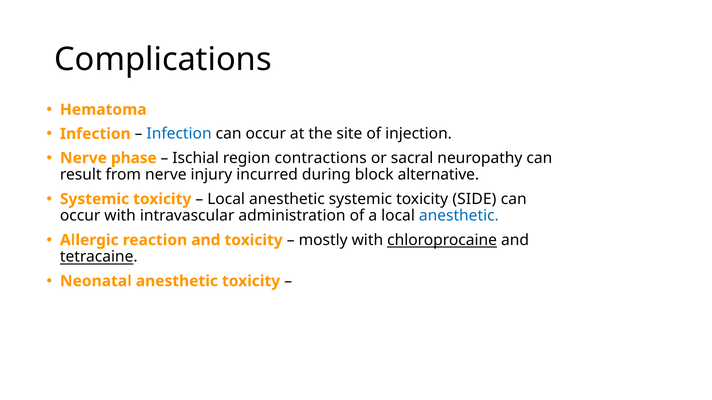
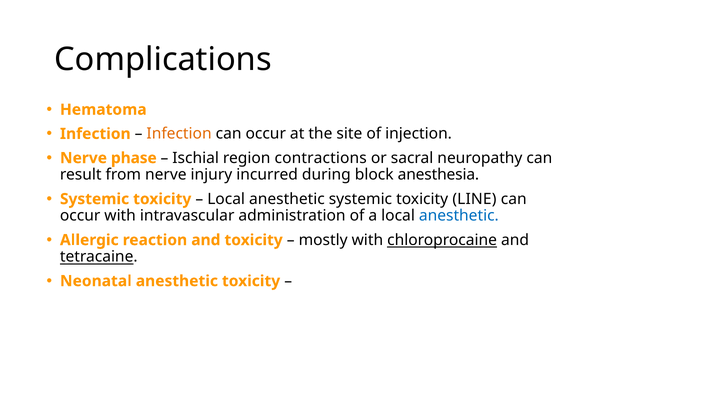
Infection at (179, 134) colour: blue -> orange
alternative: alternative -> anesthesia
SIDE: SIDE -> LINE
